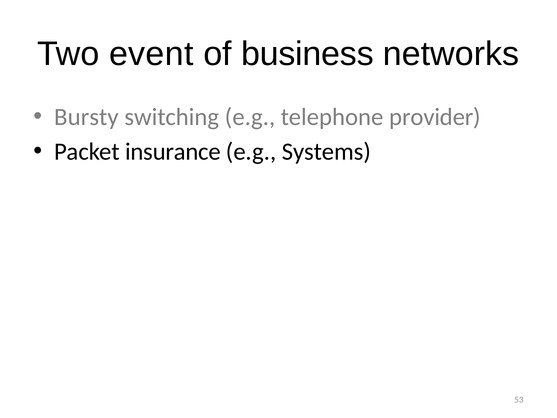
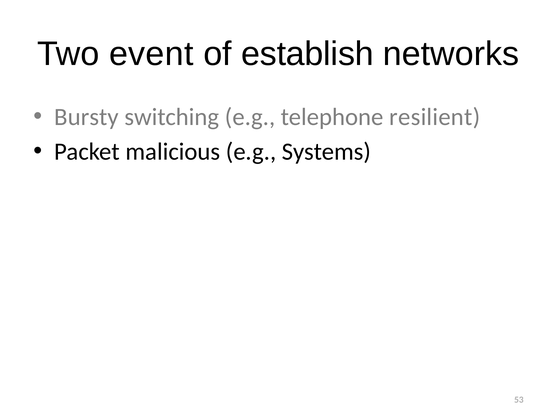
business: business -> establish
provider: provider -> resilient
insurance: insurance -> malicious
